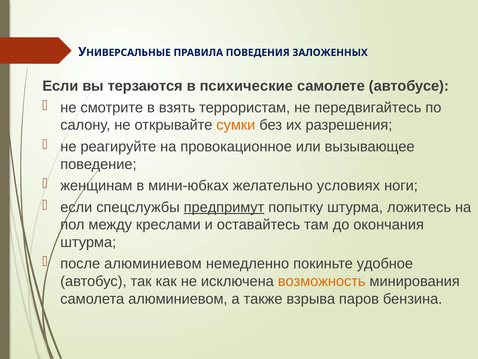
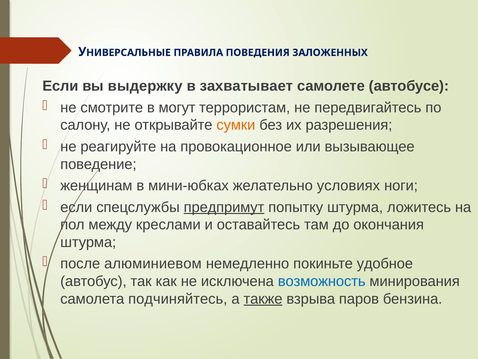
терзаются: терзаются -> выдержку
психические: психические -> захватывает
взять: взять -> могут
возможность colour: orange -> blue
самолета алюминиевом: алюминиевом -> подчиняйтесь
также underline: none -> present
